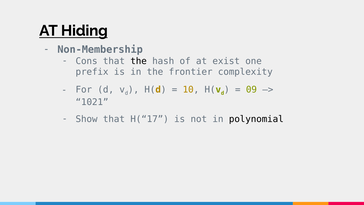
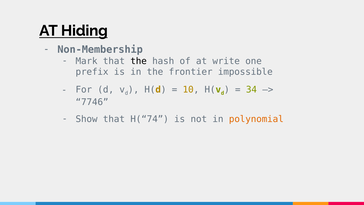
Cons: Cons -> Mark
exist: exist -> write
complexity: complexity -> impossible
09: 09 -> 34
1021: 1021 -> 7746
H(“17: H(“17 -> H(“74
polynomial colour: black -> orange
